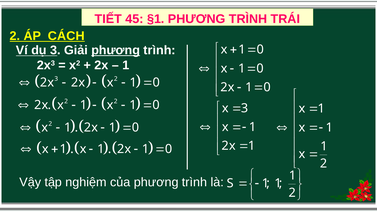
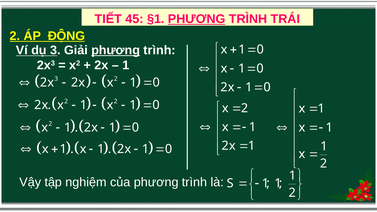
PHƯƠNG at (197, 19) underline: none -> present
CÁCH: CÁCH -> ĐỘNG
3 at (245, 108): 3 -> 2
